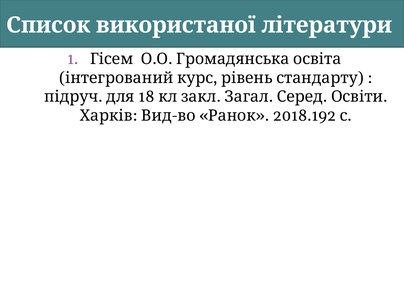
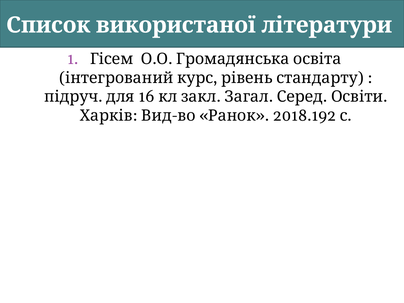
18: 18 -> 16
